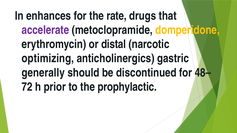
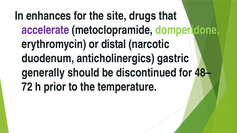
rate: rate -> site
domperidone colour: yellow -> light green
optimizing: optimizing -> duodenum
prophylactic: prophylactic -> temperature
